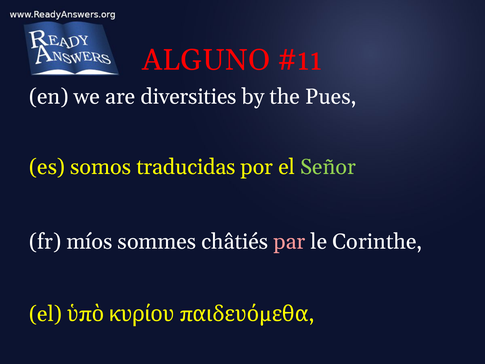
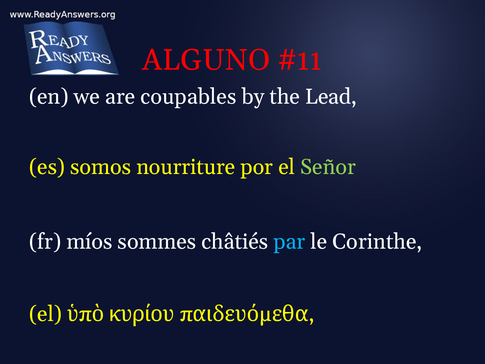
diversities: diversities -> coupables
Pues: Pues -> Lead
traducidas: traducidas -> nourriture
par colour: pink -> light blue
